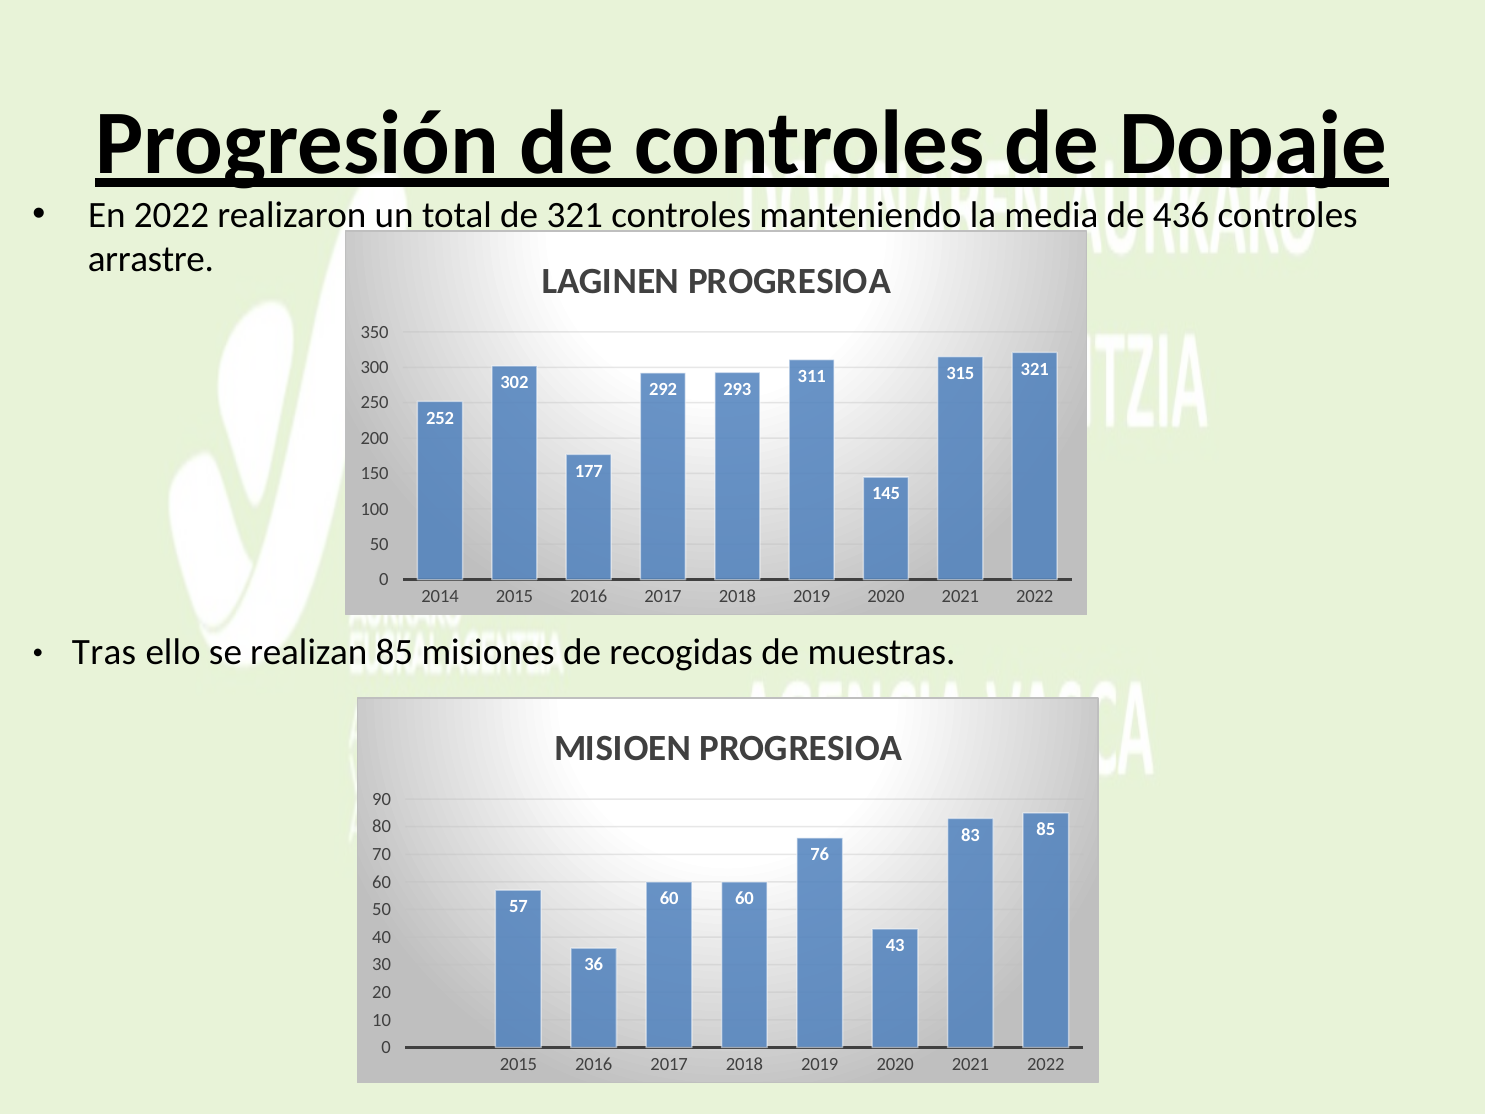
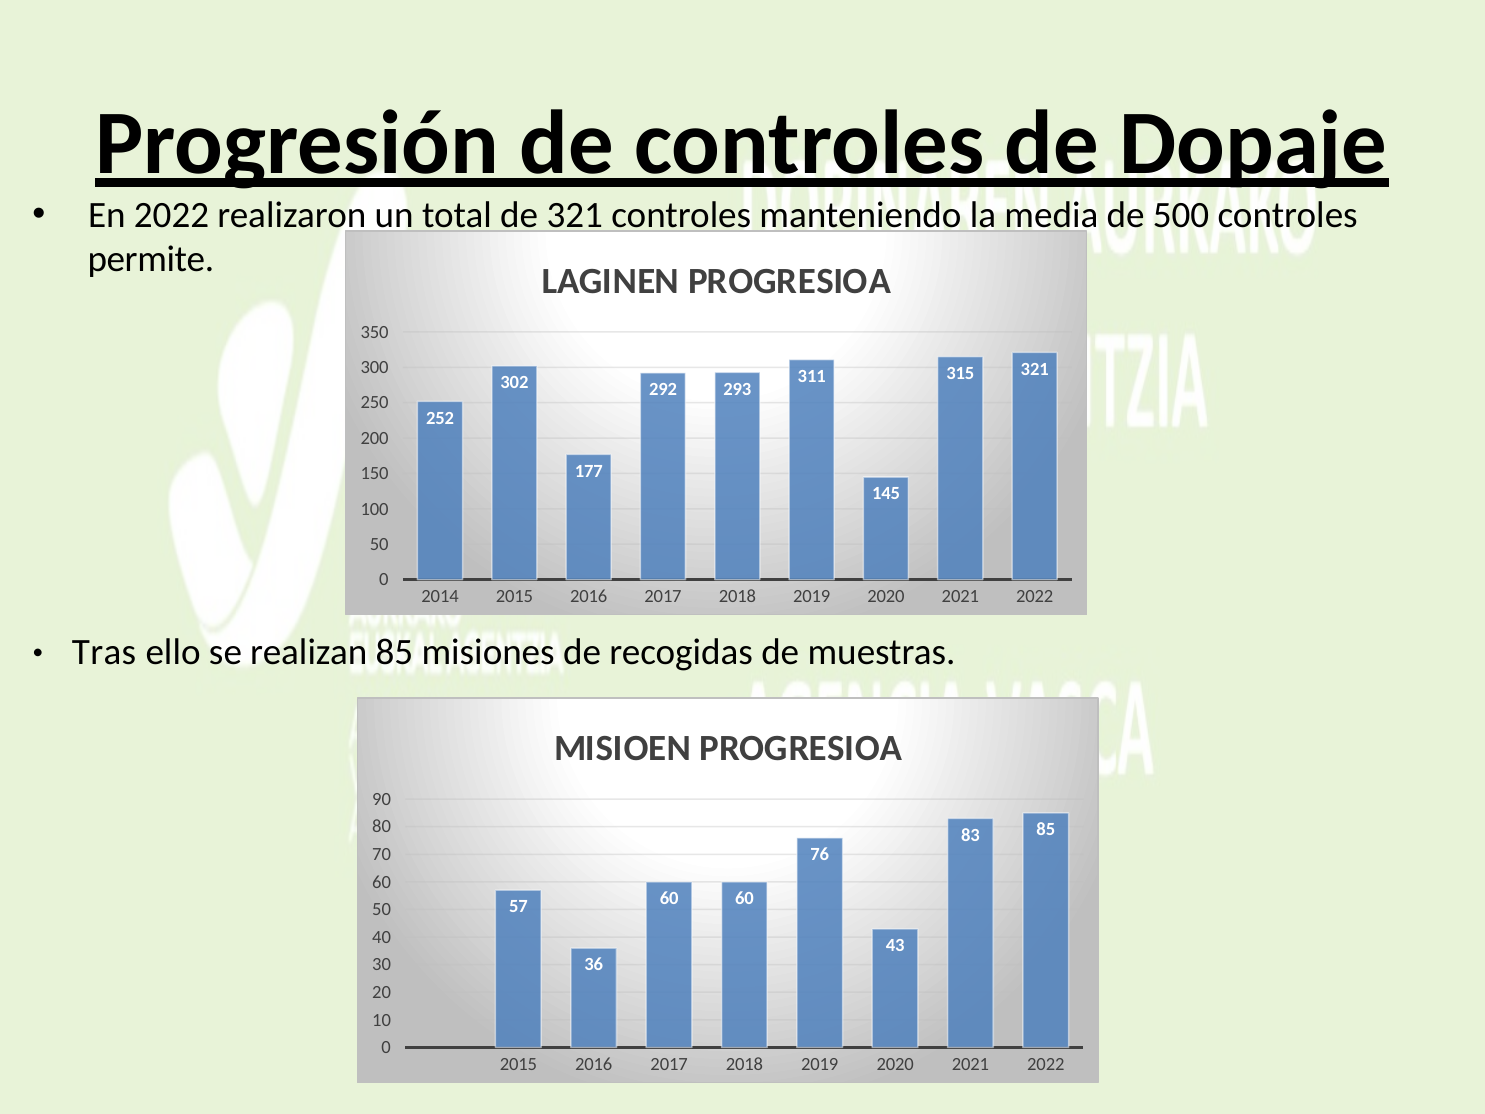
436: 436 -> 500
arrastre: arrastre -> permite
